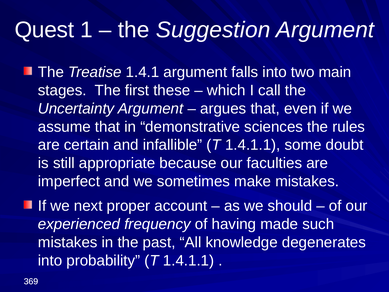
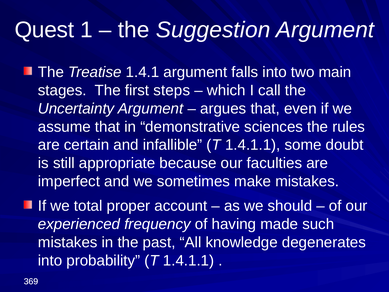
these: these -> steps
next: next -> total
